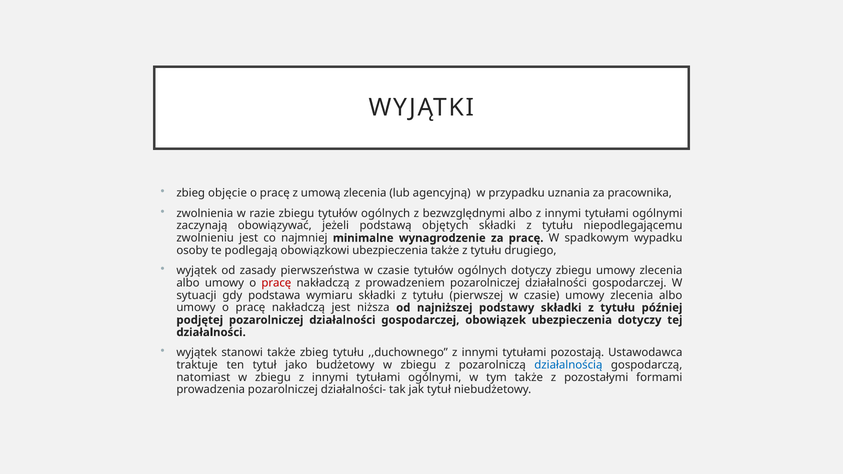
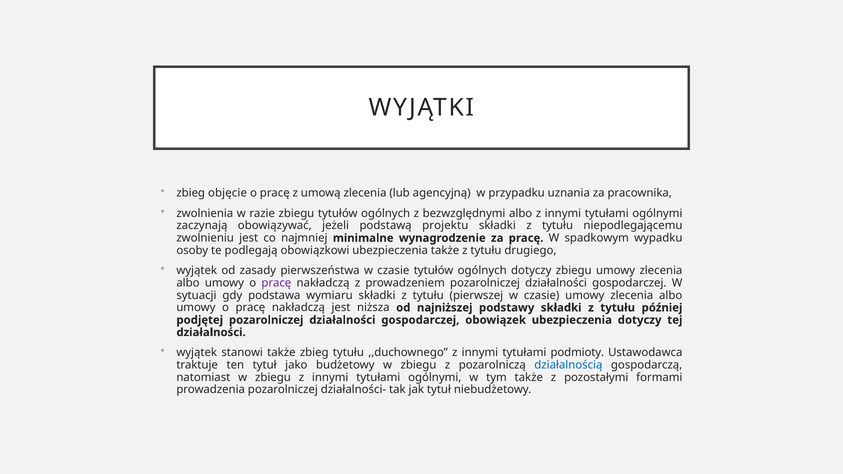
objętych: objętych -> projektu
pracę at (276, 283) colour: red -> purple
pozostają: pozostają -> podmioty
